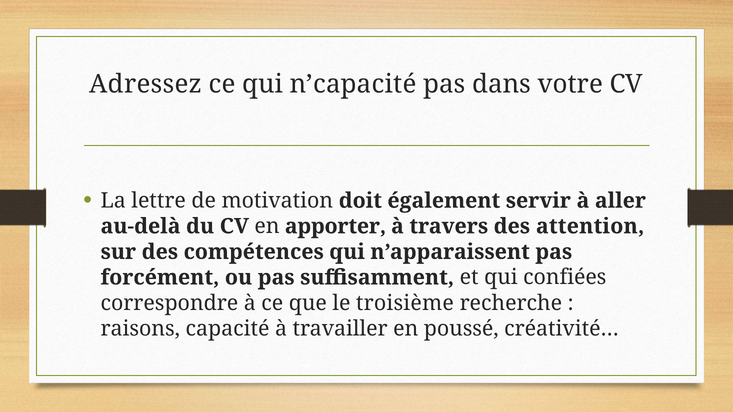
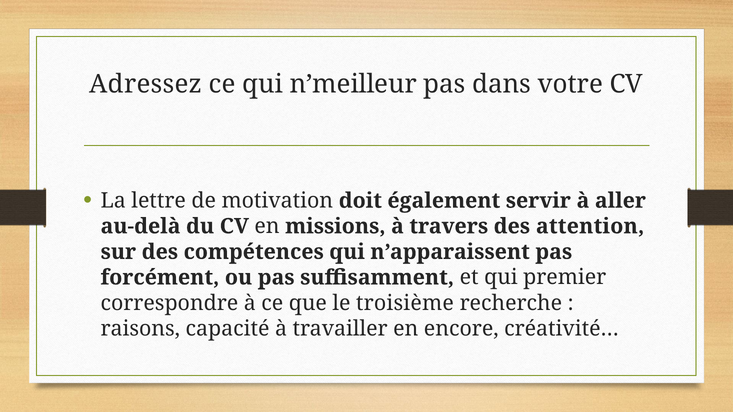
n’capacité: n’capacité -> n’meilleur
apporter: apporter -> missions
confiées: confiées -> premier
poussé: poussé -> encore
